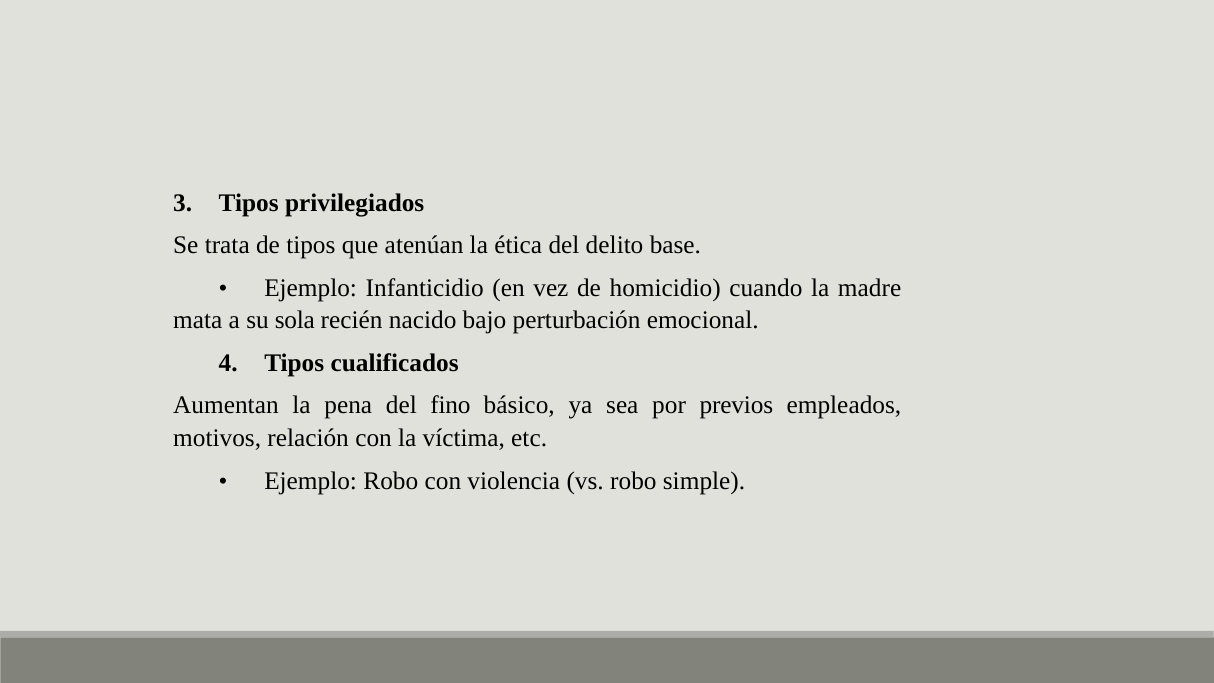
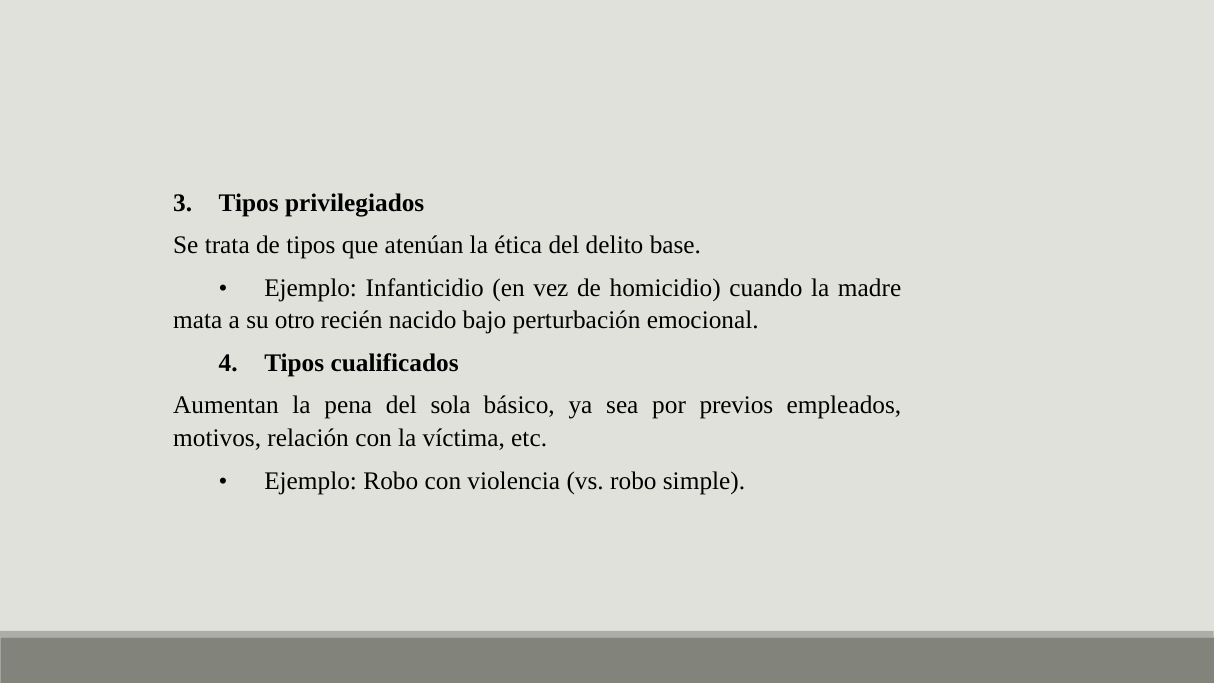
sola: sola -> otro
fino: fino -> sola
